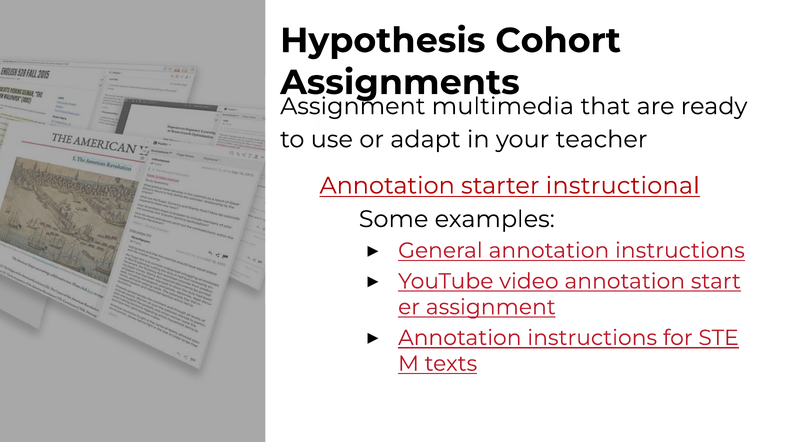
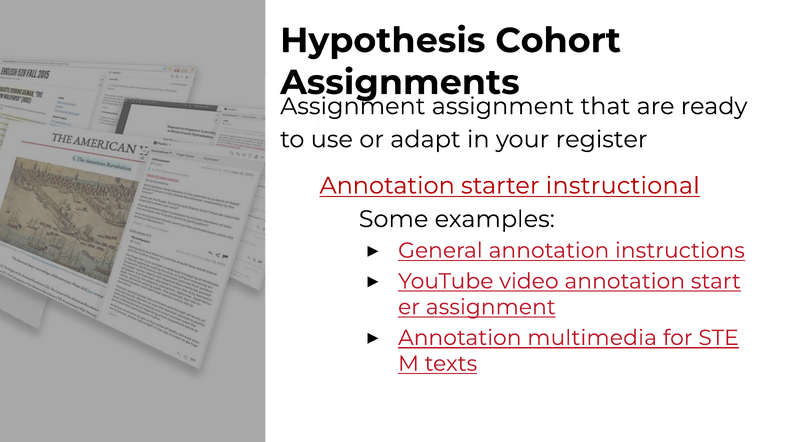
multimedia at (503, 106): multimedia -> assignment
teacher: teacher -> register
instructions at (592, 338): instructions -> multimedia
